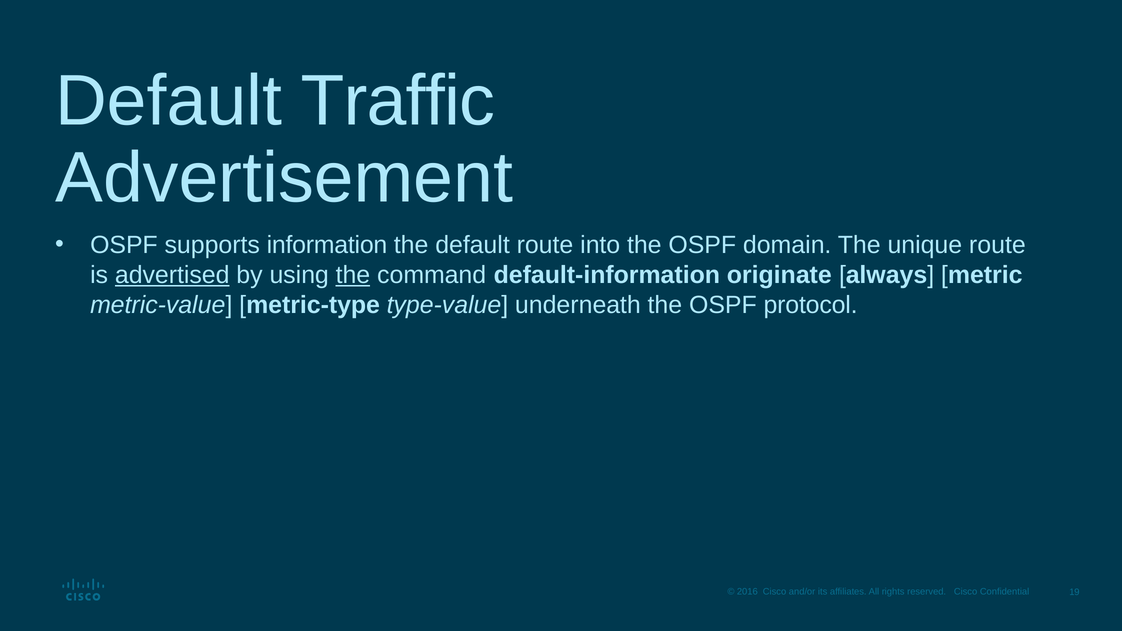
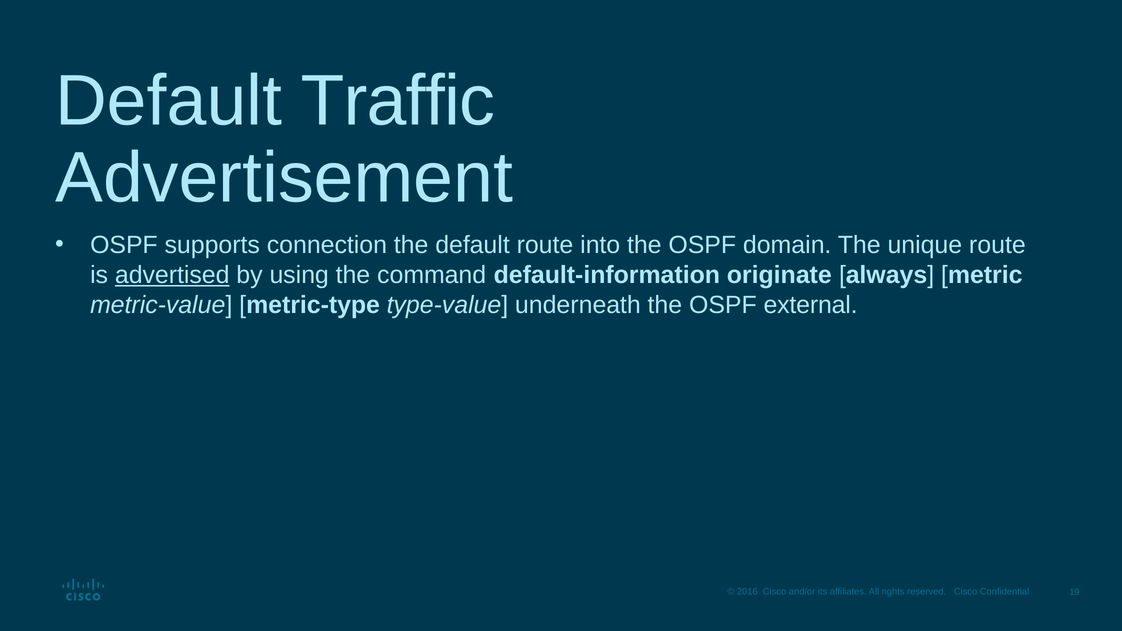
information: information -> connection
the at (353, 275) underline: present -> none
protocol: protocol -> external
